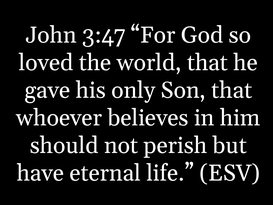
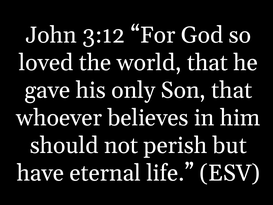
3:47: 3:47 -> 3:12
